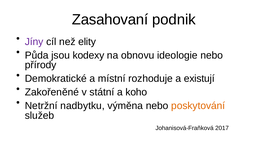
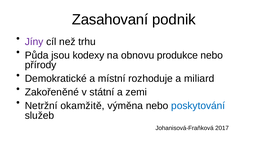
elity: elity -> trhu
ideologie: ideologie -> produkce
existují: existují -> miliard
koho: koho -> zemi
nadbytku: nadbytku -> okamžitě
poskytování colour: orange -> blue
